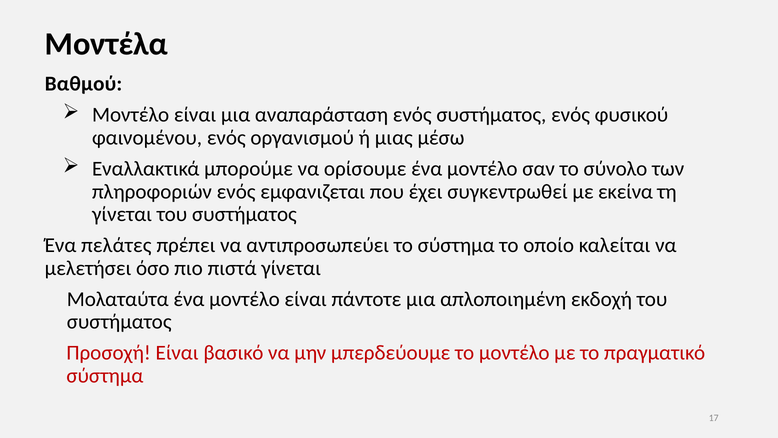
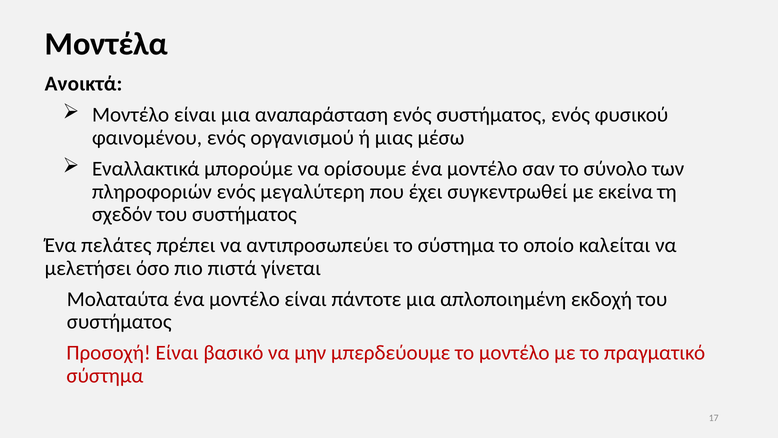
Βαθμού: Βαθμού -> Ανοικτά
εμφανιζεται: εμφανιζεται -> μεγαλύτερη
γίνεται at (122, 214): γίνεται -> σχεδόν
